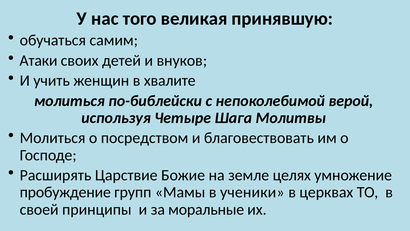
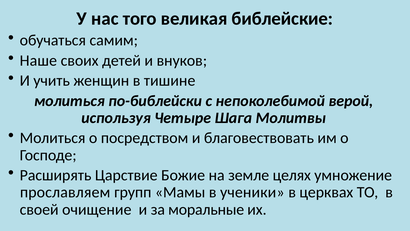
принявшую: принявшую -> библейские
Атаки: Атаки -> Наше
хвалите: хвалите -> тишине
пробуждение: пробуждение -> прославляем
принципы: принципы -> очищение
